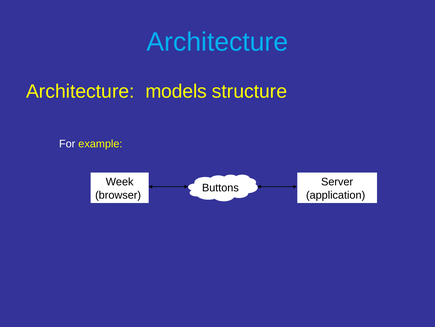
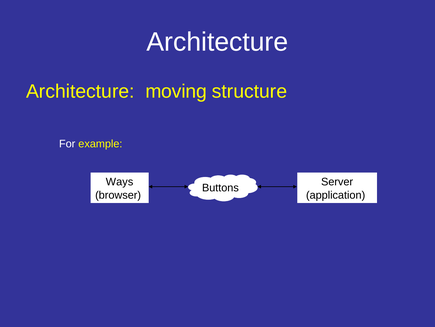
Architecture at (217, 42) colour: light blue -> white
models: models -> moving
Week: Week -> Ways
